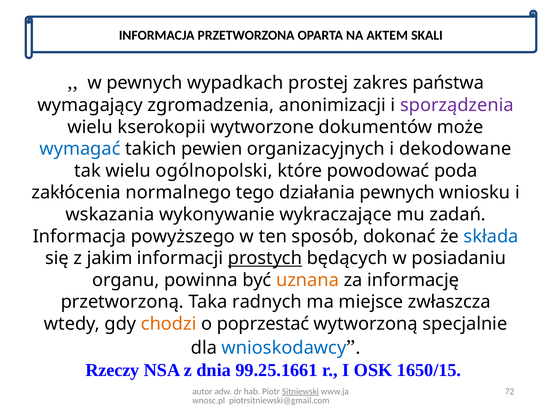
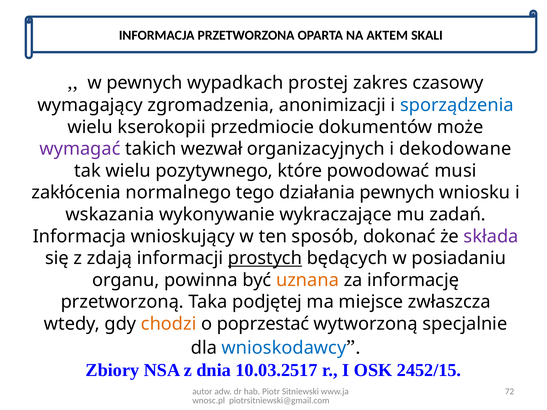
państwa: państwa -> czasowy
sporządzenia colour: purple -> blue
wytworzone: wytworzone -> przedmiocie
wymagać colour: blue -> purple
pewien: pewien -> wezwał
ogólnopolski: ogólnopolski -> pozytywnego
poda: poda -> musi
powyższego: powyższego -> wnioskujący
składa colour: blue -> purple
jakim: jakim -> zdają
radnych: radnych -> podjętej
Rzeczy: Rzeczy -> Zbiory
99.25.1661: 99.25.1661 -> 10.03.2517
1650/15: 1650/15 -> 2452/15
Sitniewski underline: present -> none
